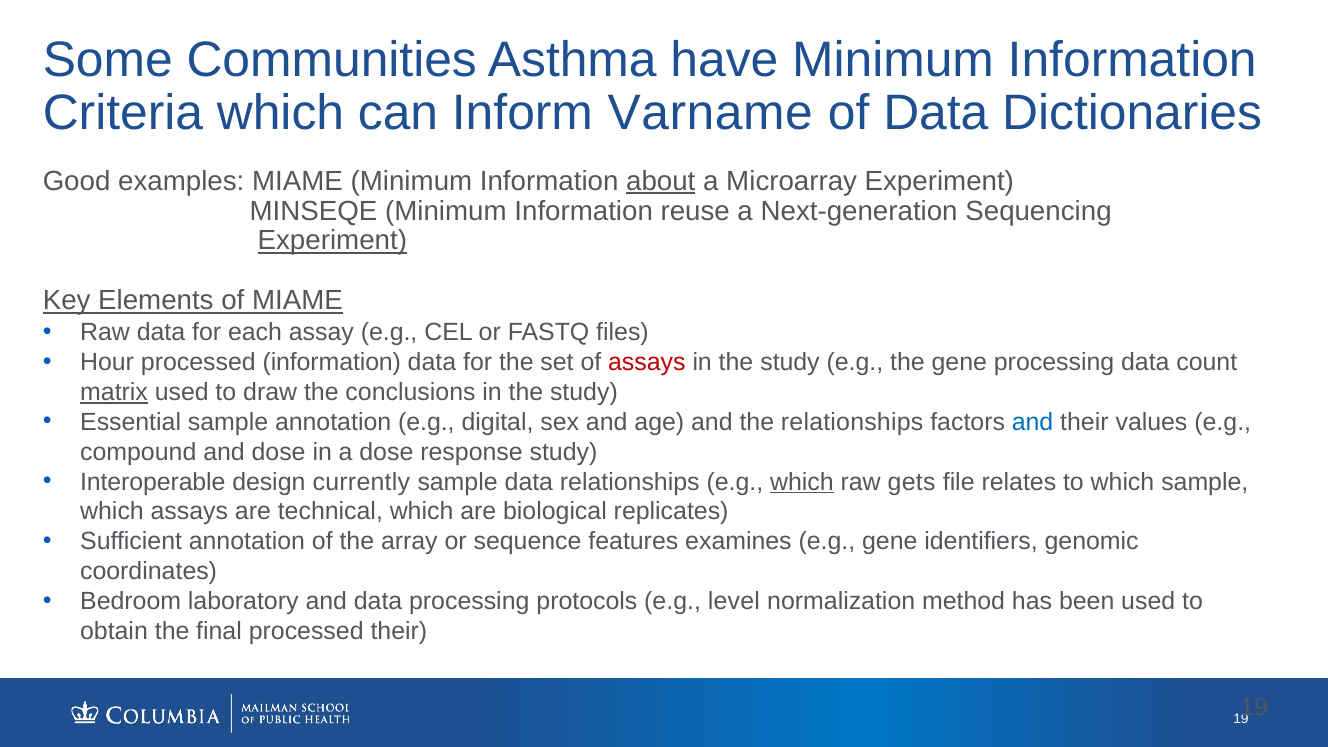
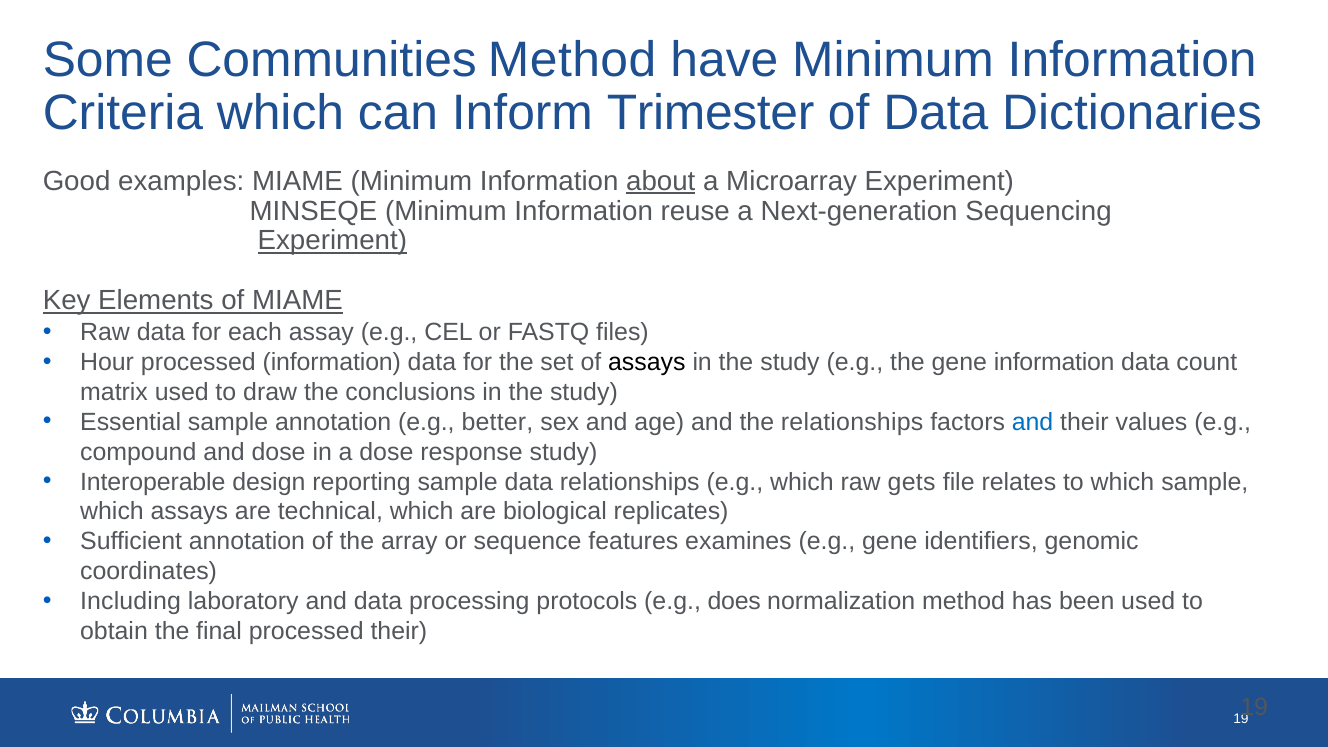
Communities Asthma: Asthma -> Method
Varname: Varname -> Trimester
assays at (647, 362) colour: red -> black
gene processing: processing -> information
matrix underline: present -> none
digital: digital -> better
currently: currently -> reporting
which at (802, 482) underline: present -> none
Bedroom: Bedroom -> Including
level: level -> does
